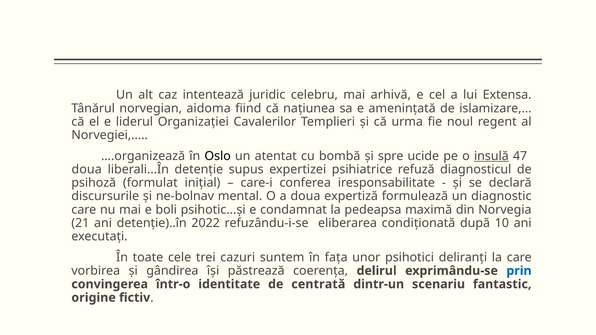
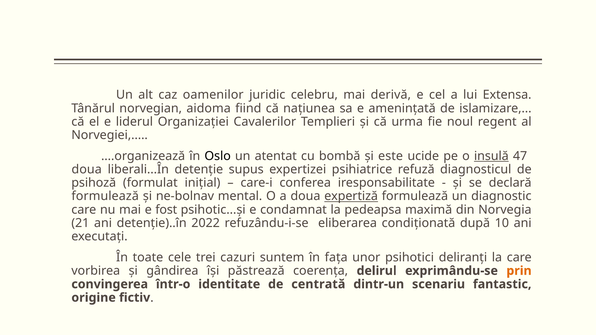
intentează: intentează -> oamenilor
arhivă: arhivă -> derivă
spre: spre -> este
discursurile at (105, 196): discursurile -> formulează
expertiză underline: none -> present
boli: boli -> fost
prin colour: blue -> orange
